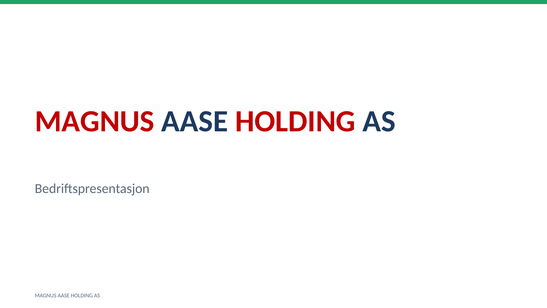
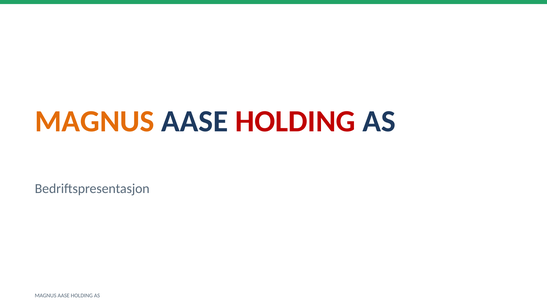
MAGNUS at (95, 121) colour: red -> orange
